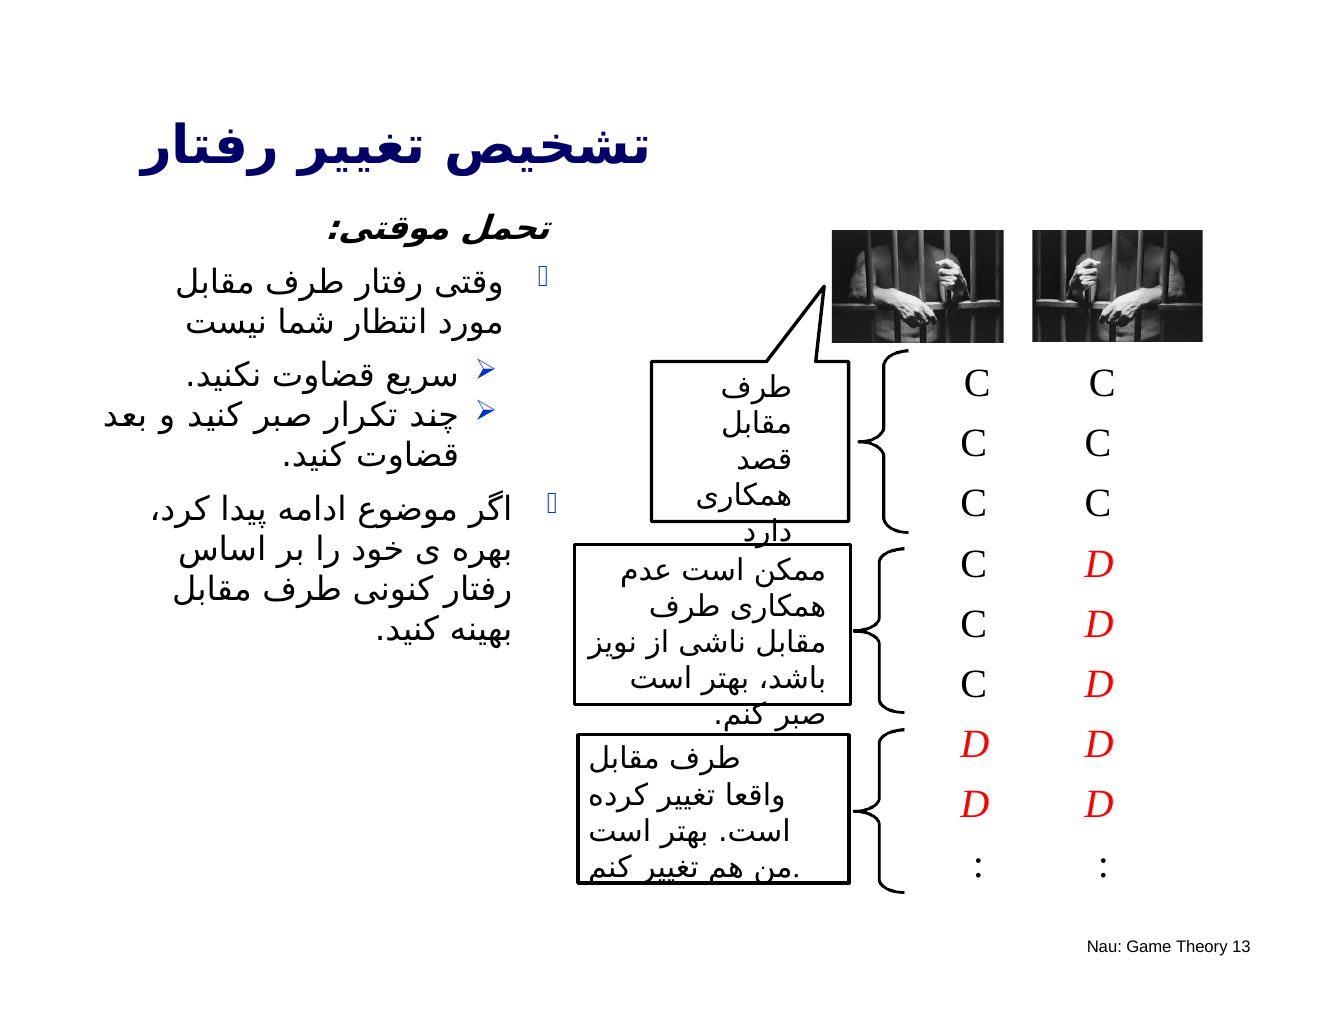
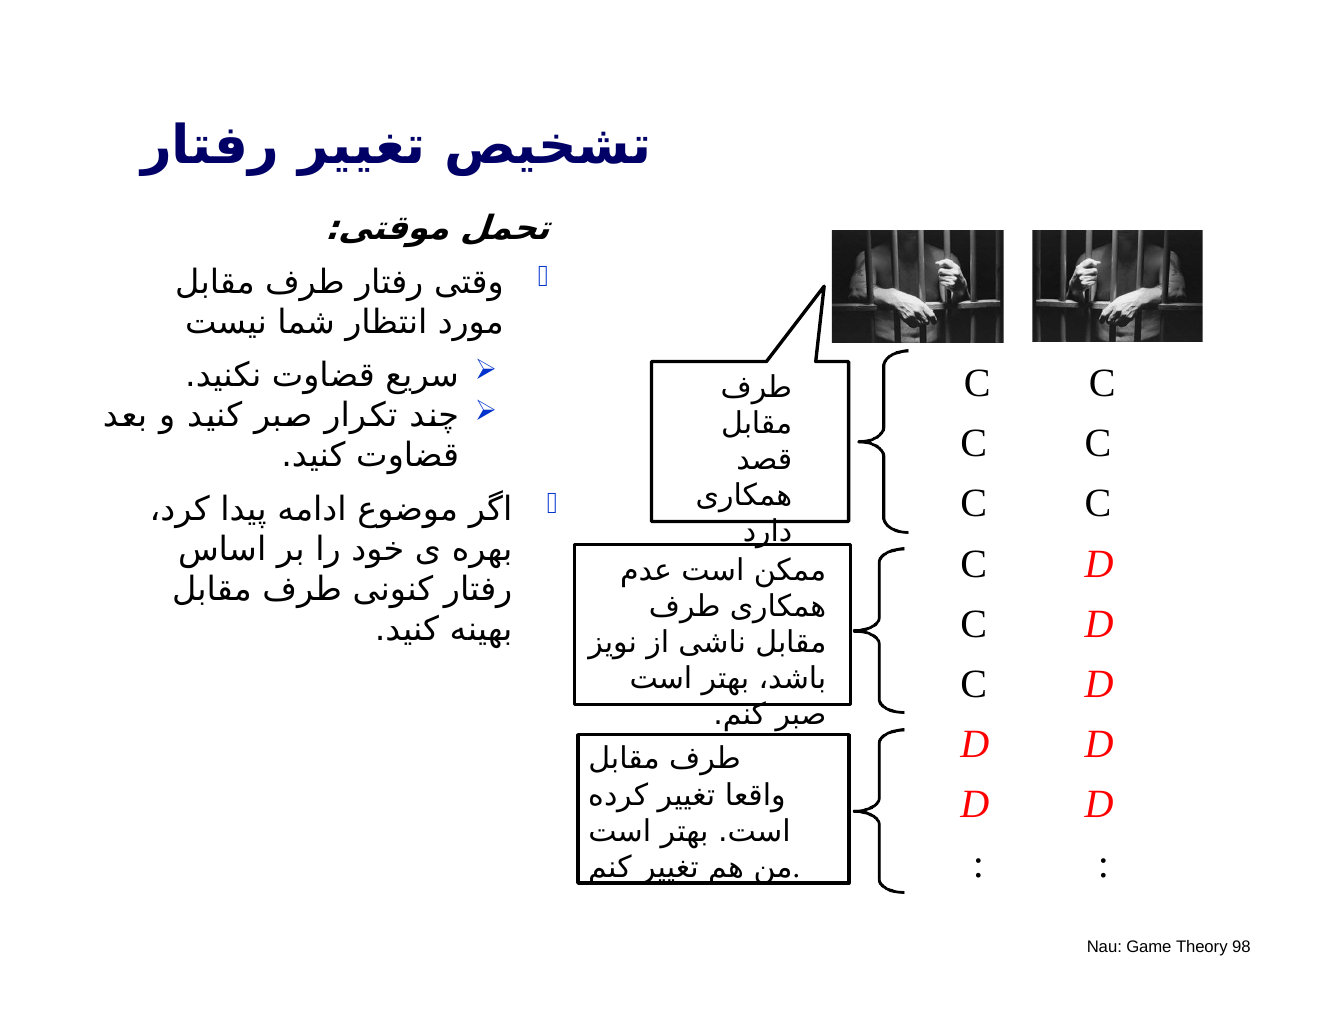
13: 13 -> 98
